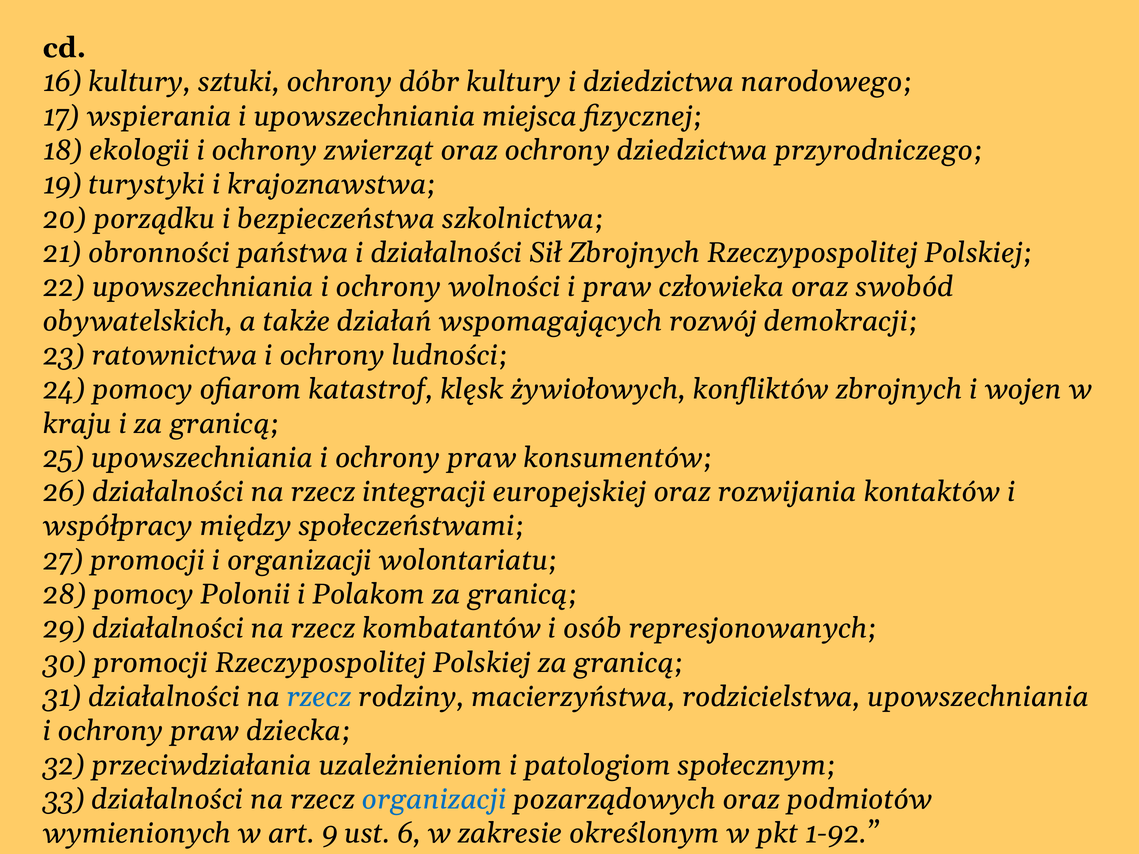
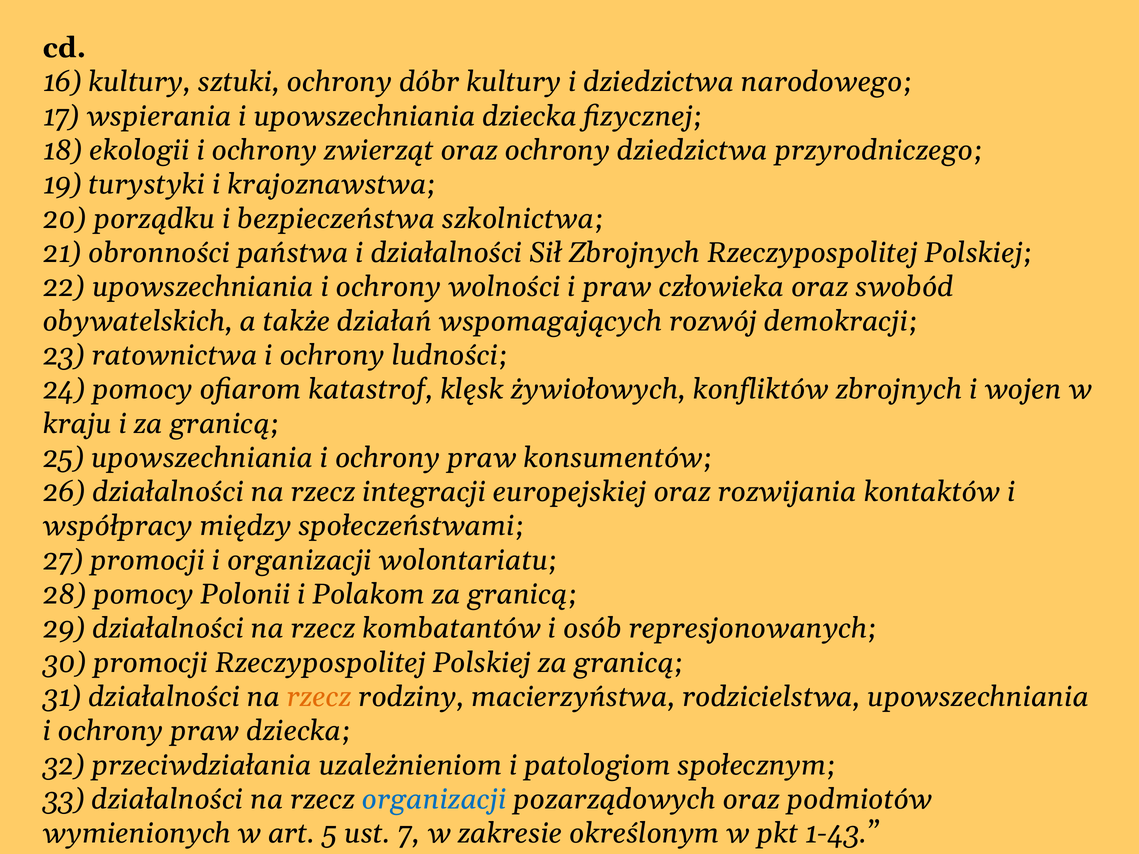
upowszechniania miejsca: miejsca -> dziecka
rzecz at (319, 697) colour: blue -> orange
9: 9 -> 5
6: 6 -> 7
1-92: 1-92 -> 1-43
